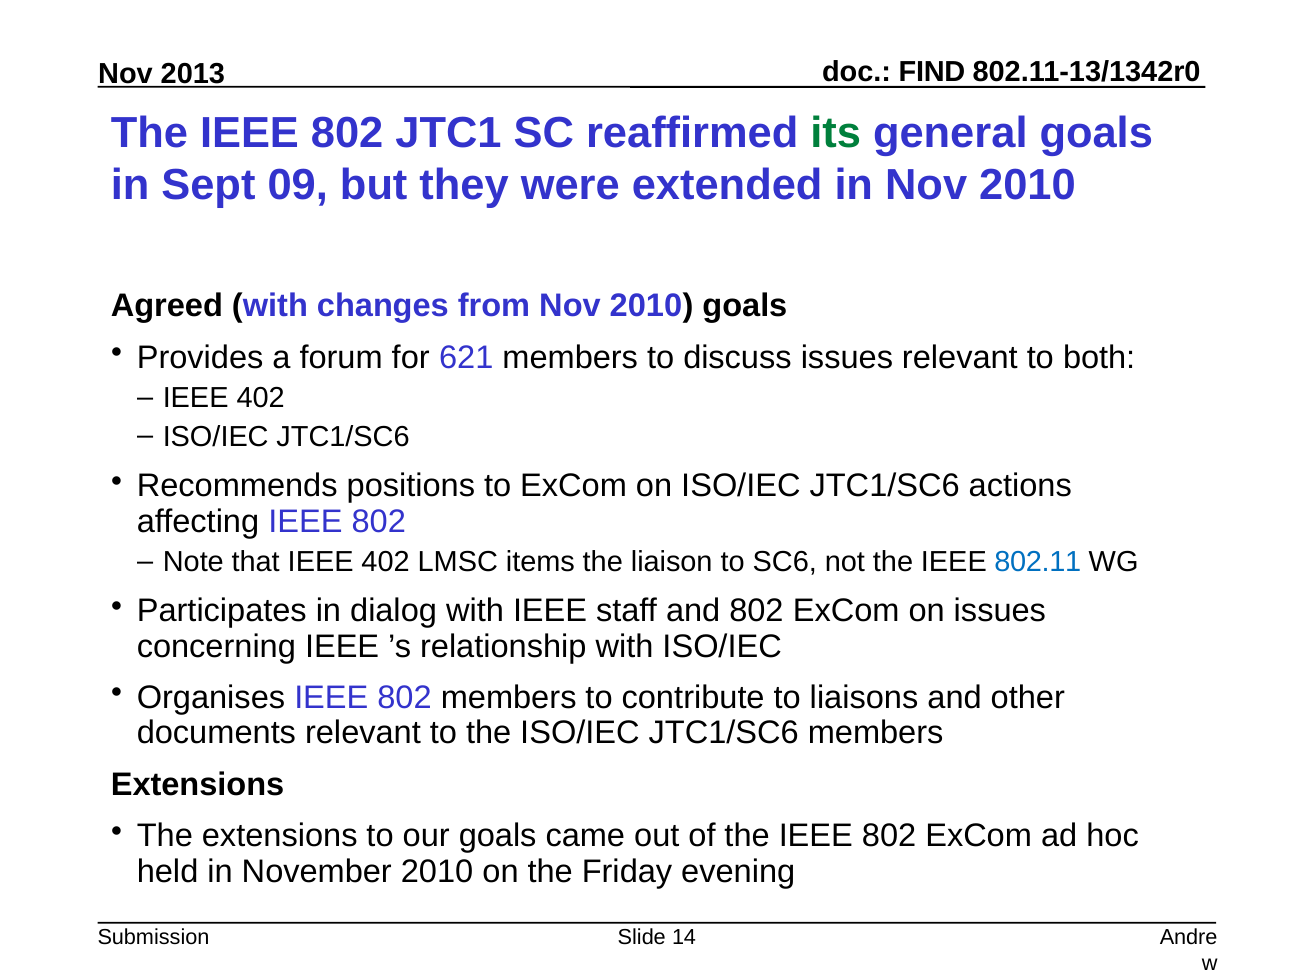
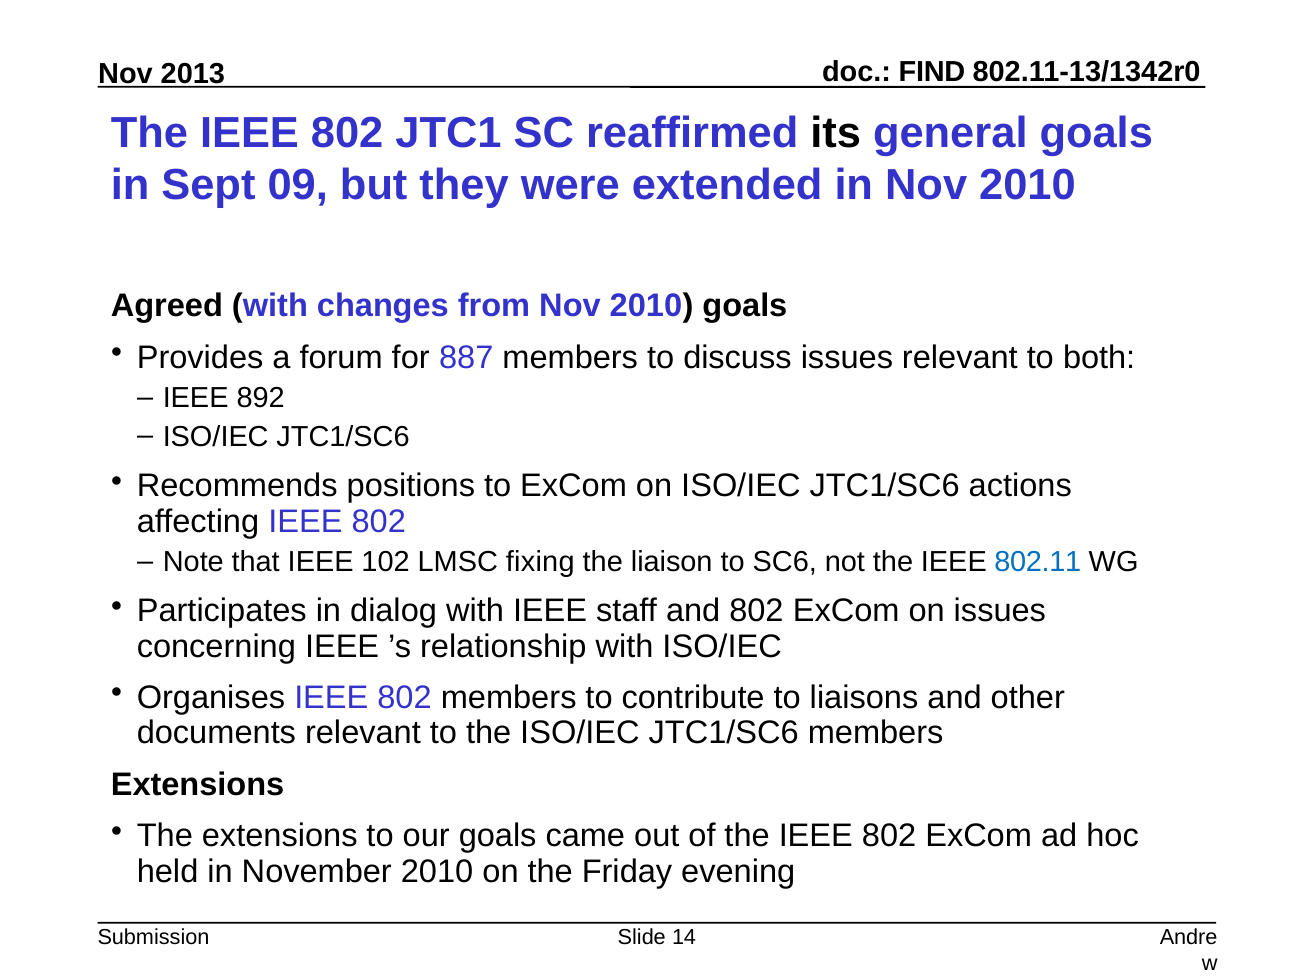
its colour: green -> black
621: 621 -> 887
402 at (261, 398): 402 -> 892
that IEEE 402: 402 -> 102
items: items -> fixing
